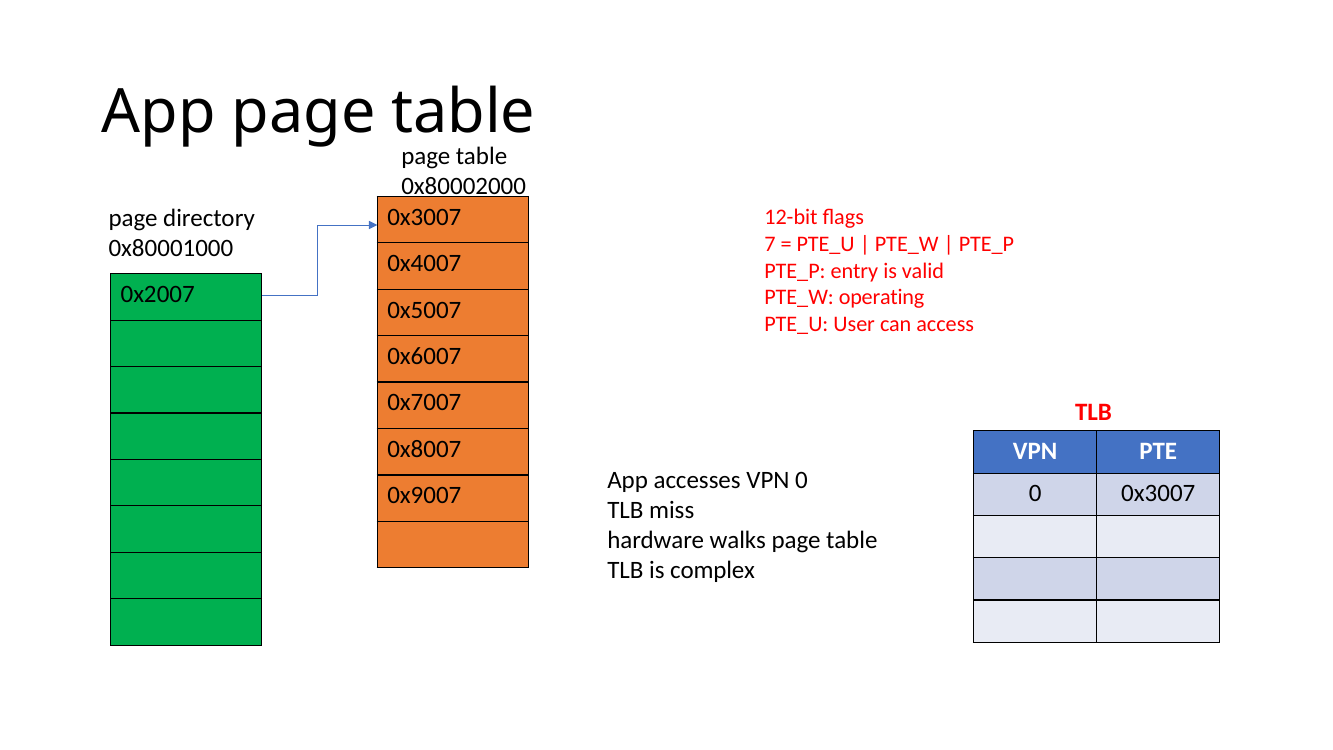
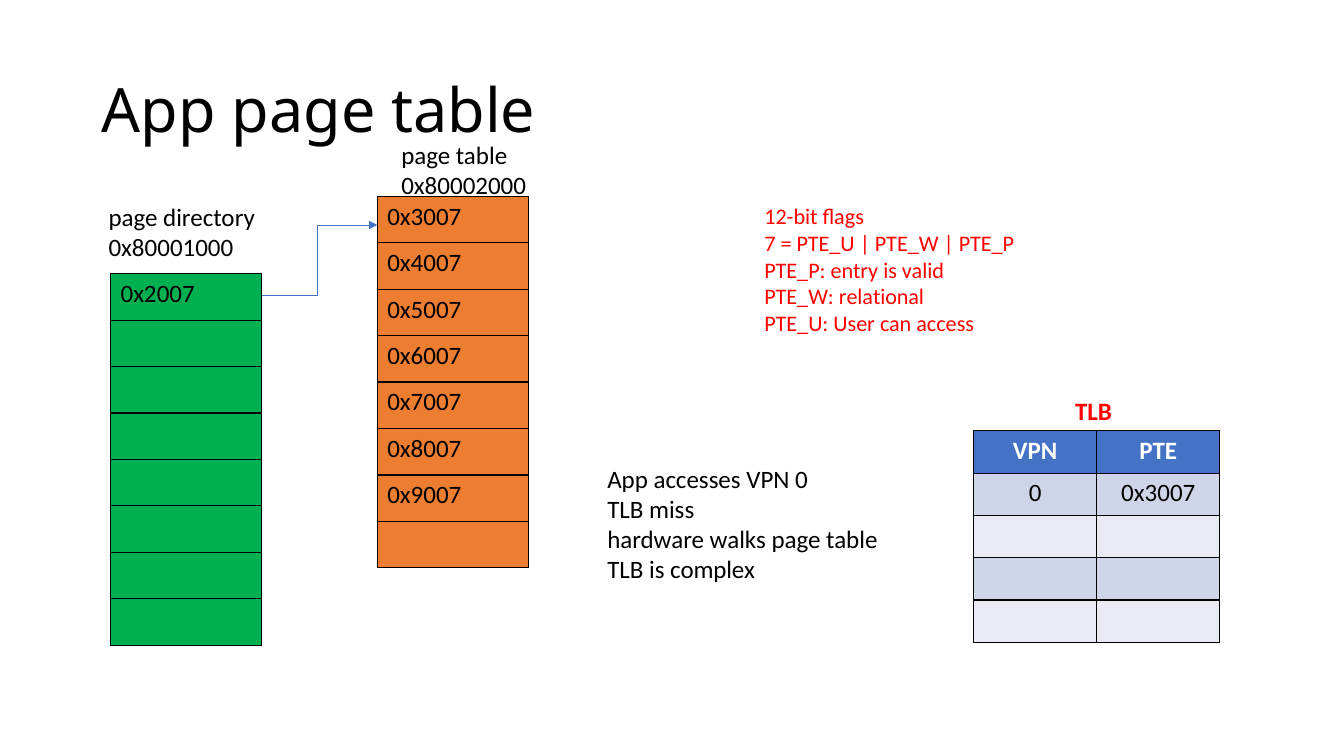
operating: operating -> relational
